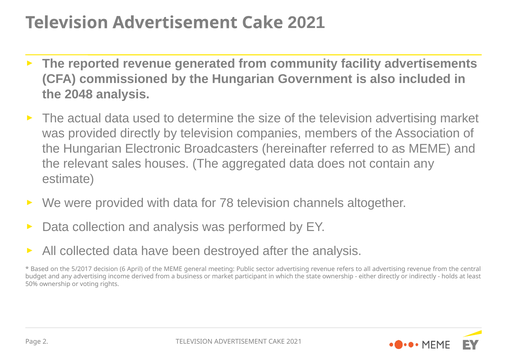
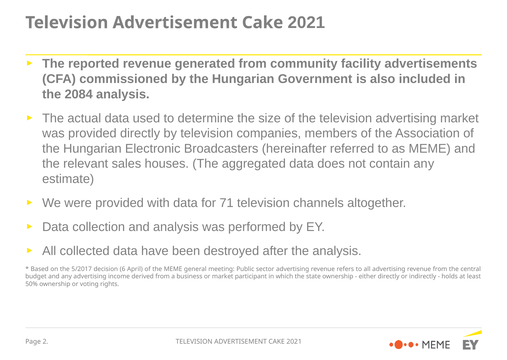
2048: 2048 -> 2084
78: 78 -> 71
